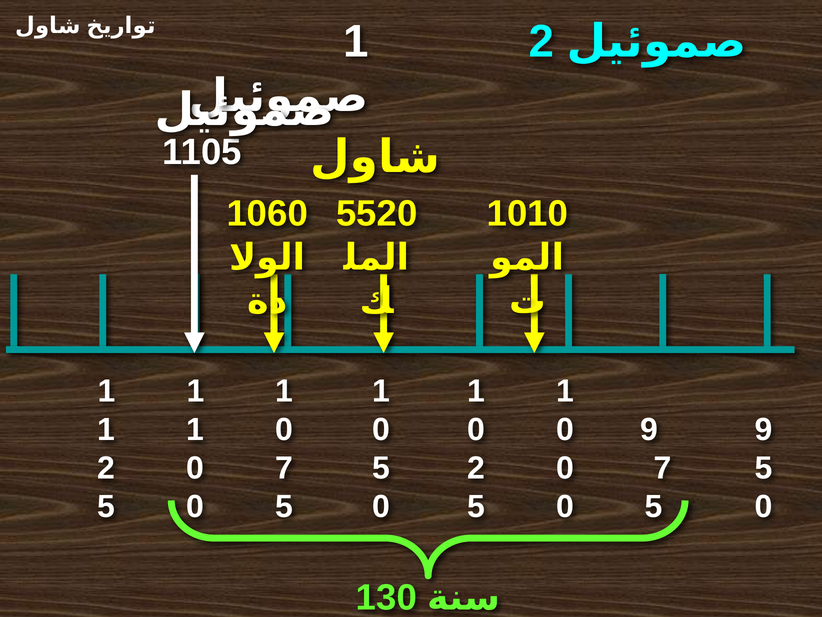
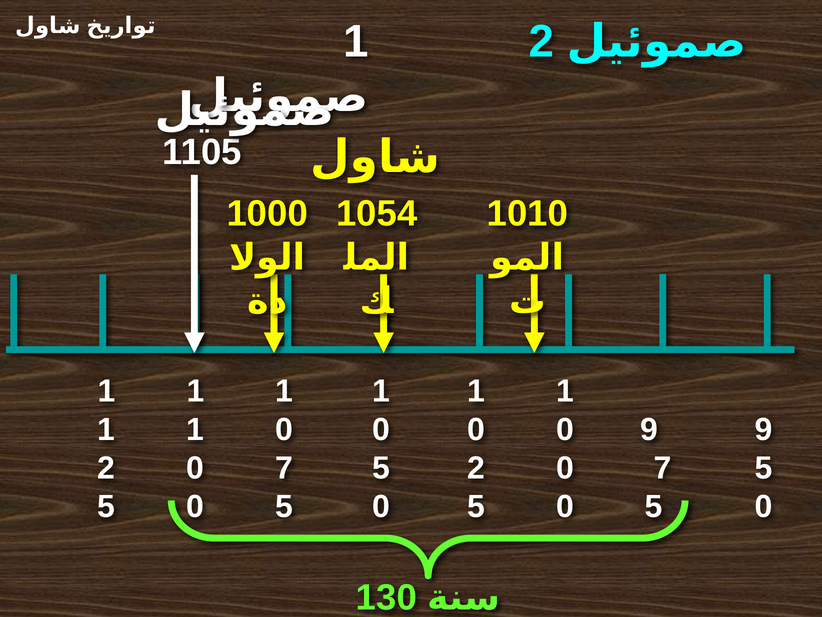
1060: 1060 -> 1000
5520: 5520 -> 1054
